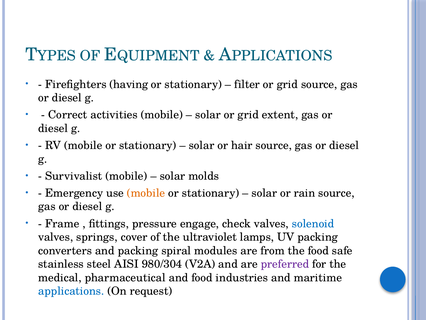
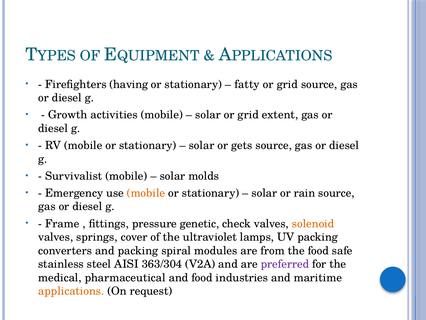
filter: filter -> fatty
Correct: Correct -> Growth
hair: hair -> gets
engage: engage -> genetic
solenoid colour: blue -> orange
980/304: 980/304 -> 363/304
applications colour: blue -> orange
